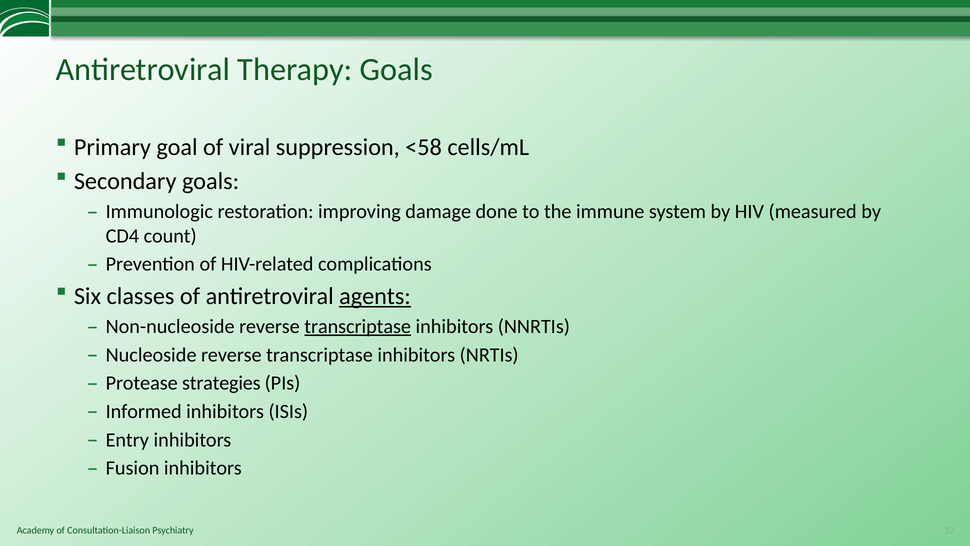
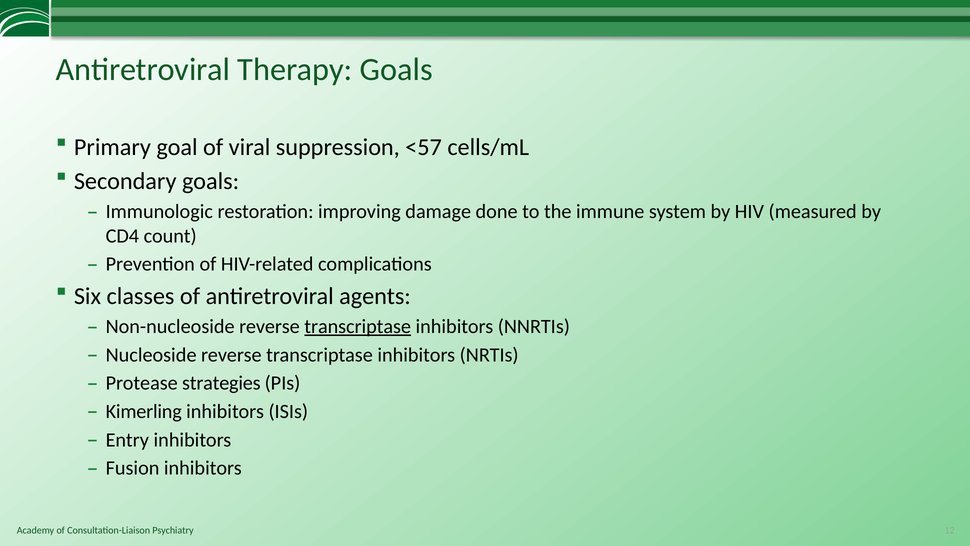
<58: <58 -> <57
agents underline: present -> none
Informed: Informed -> Kimerling
